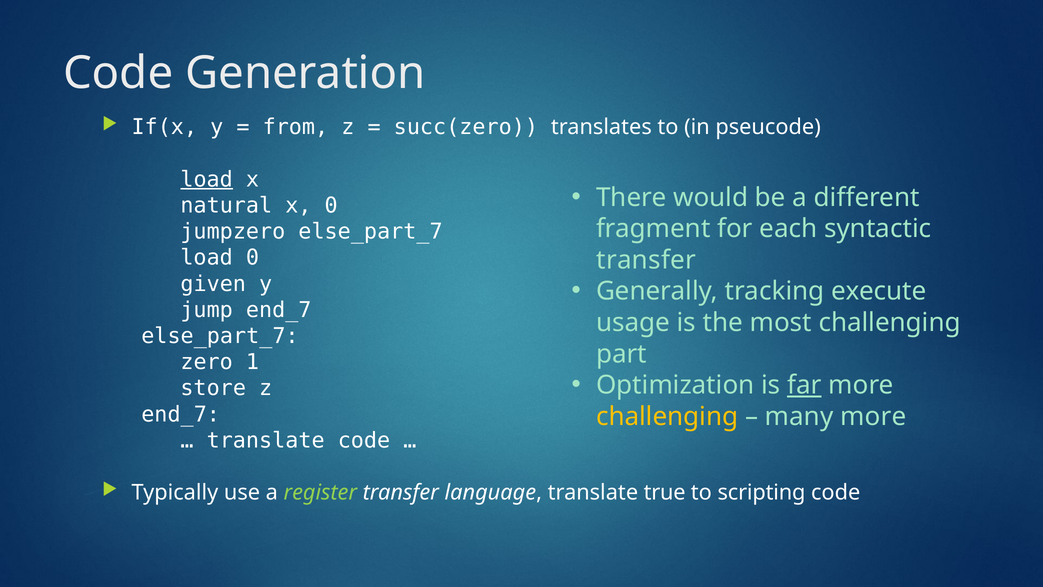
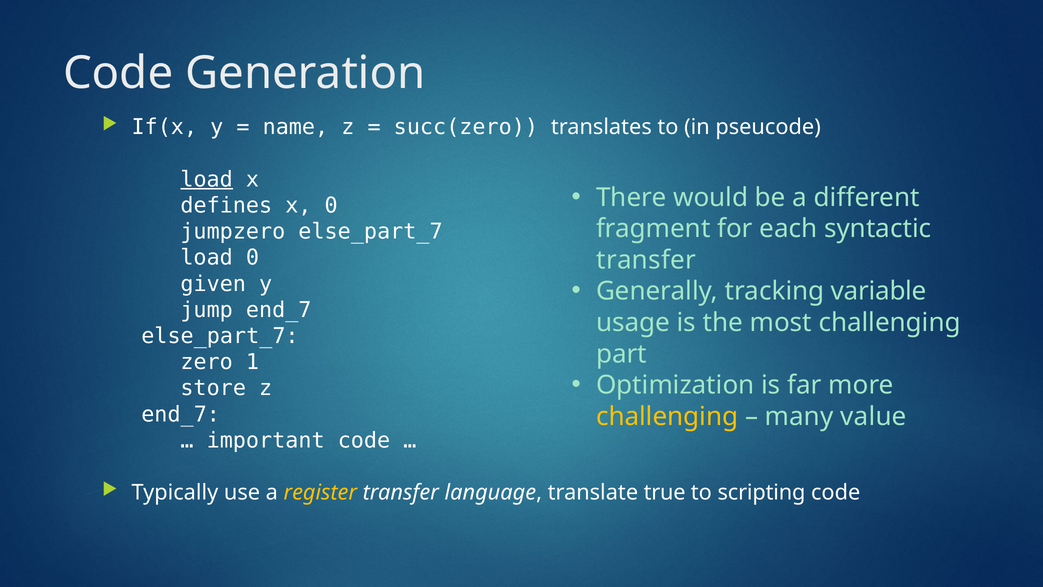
from: from -> name
natural: natural -> defines
execute: execute -> variable
far underline: present -> none
many more: more -> value
translate at (266, 440): translate -> important
register colour: light green -> yellow
